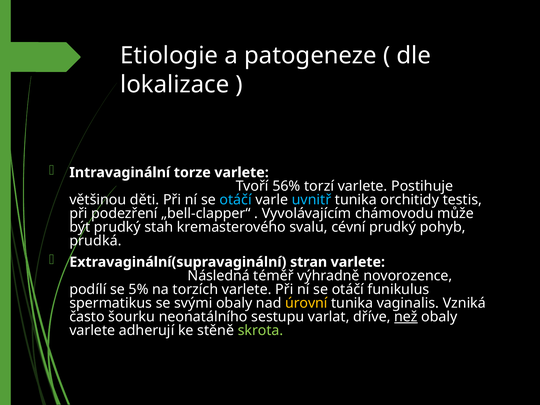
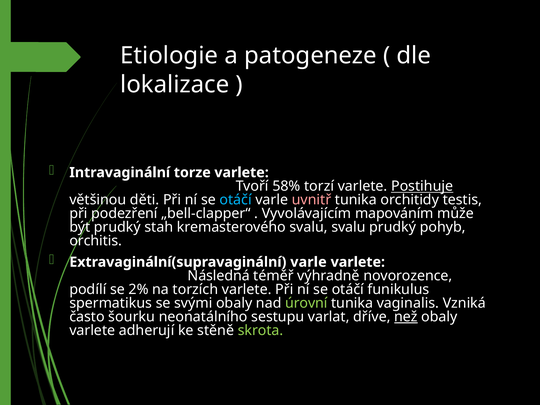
56%: 56% -> 58%
Postihuje underline: none -> present
uvnitř colour: light blue -> pink
chámovodu: chámovodu -> mapováním
svalu cévní: cévní -> svalu
prudká: prudká -> orchitis
Extravaginální(supravaginální stran: stran -> varle
5%: 5% -> 2%
úrovní colour: yellow -> light green
